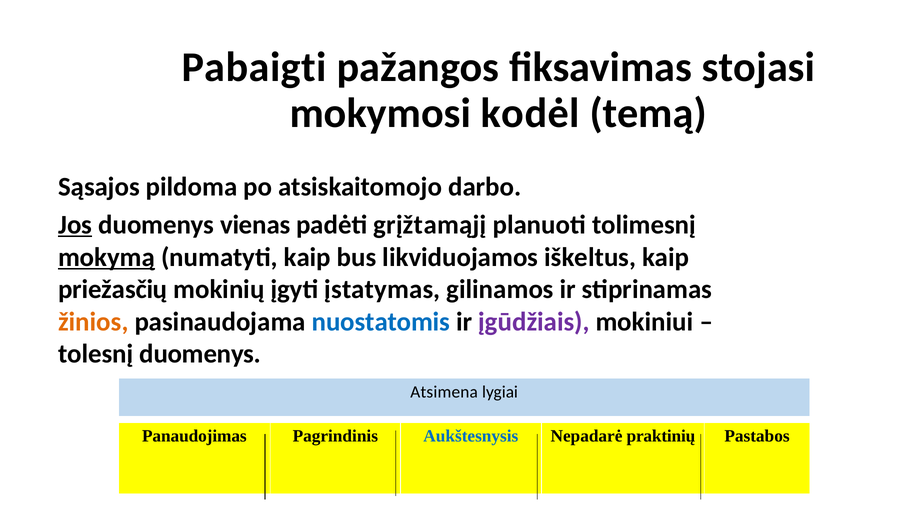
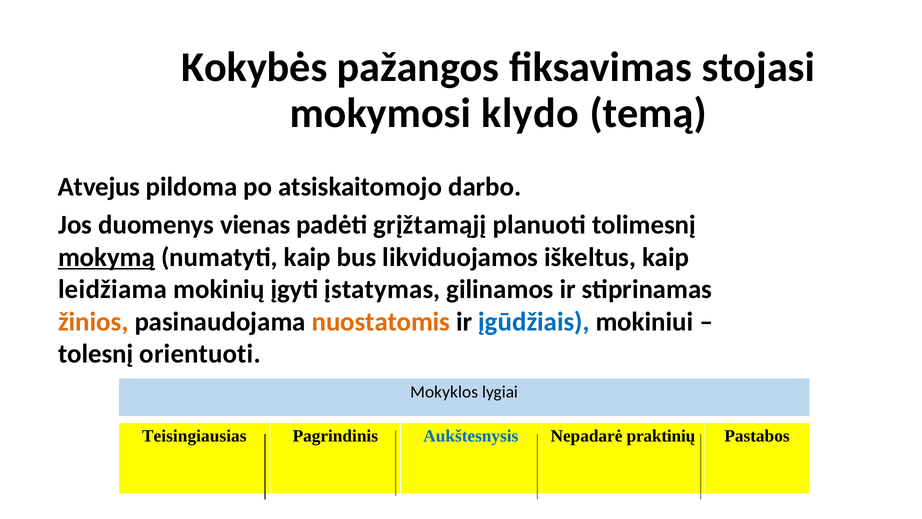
Pabaigti: Pabaigti -> Kokybės
kodėl: kodėl -> klydo
Sąsajos: Sąsajos -> Atvejus
Jos underline: present -> none
priežasčių: priežasčių -> leidžiama
nuostatomis colour: blue -> orange
įgūdžiais colour: purple -> blue
tolesnį duomenys: duomenys -> orientuoti
Atsimena: Atsimena -> Mokyklos
Panaudojimas: Panaudojimas -> Teisingiausias
